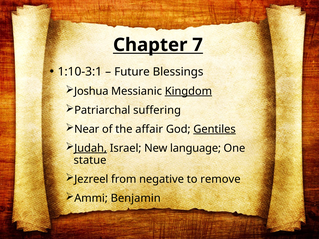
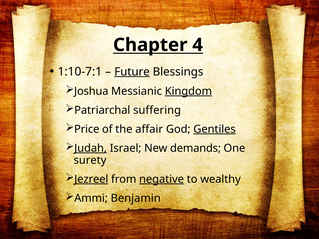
7: 7 -> 4
1:10-3:1: 1:10-3:1 -> 1:10-7:1
Future underline: none -> present
Near: Near -> Price
language: language -> demands
statue: statue -> surety
Jezreel underline: none -> present
negative underline: none -> present
remove: remove -> wealthy
